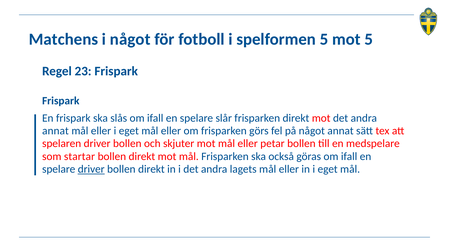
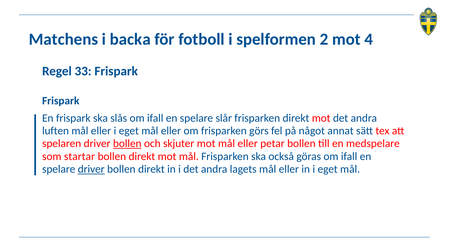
i något: något -> backa
spelformen 5: 5 -> 2
mot 5: 5 -> 4
23: 23 -> 33
annat at (55, 131): annat -> luften
bollen at (127, 144) underline: none -> present
